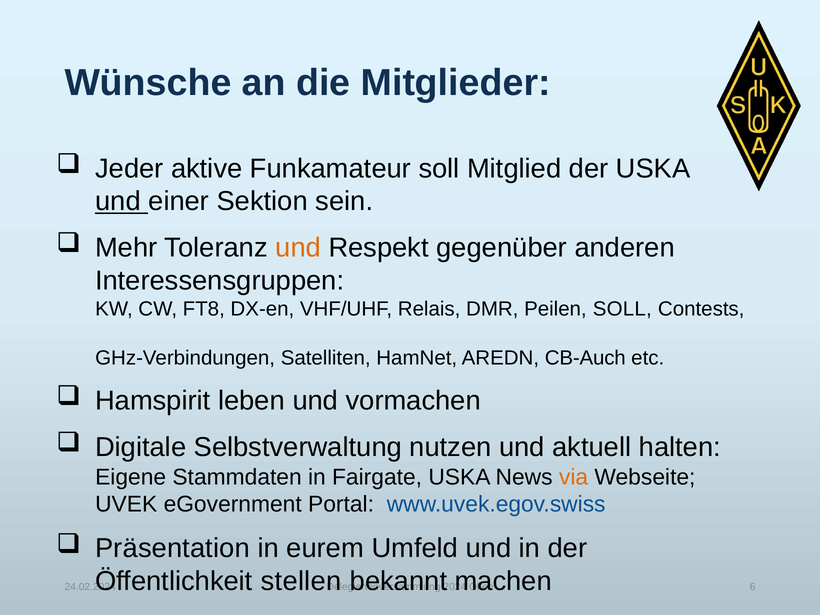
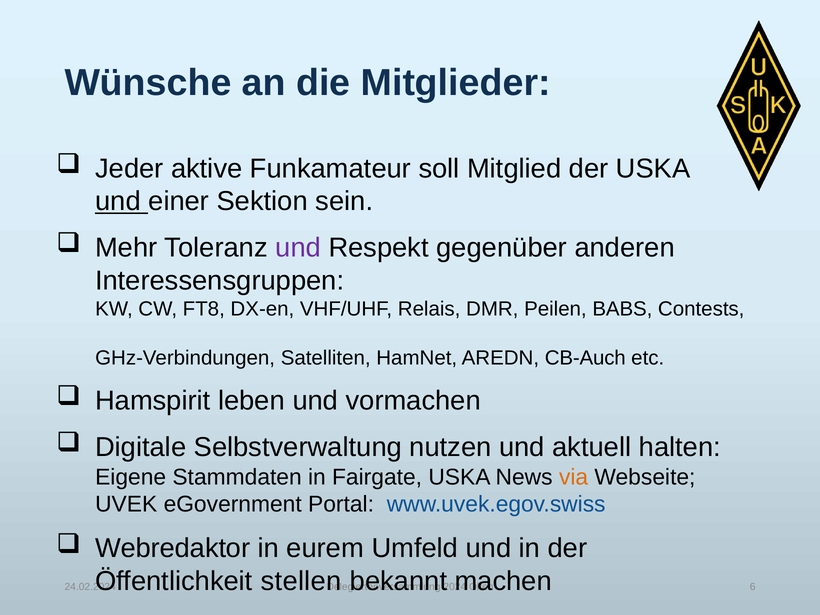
und at (298, 248) colour: orange -> purple
Peilen SOLL: SOLL -> BABS
Präsentation: Präsentation -> Webredaktor
